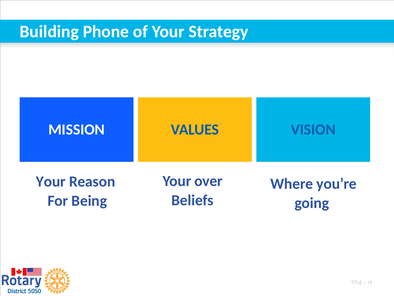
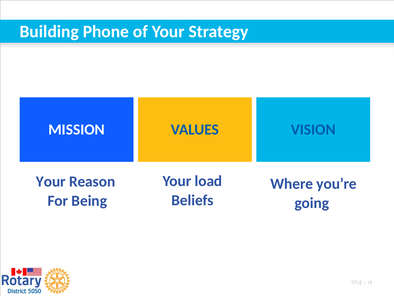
over: over -> load
